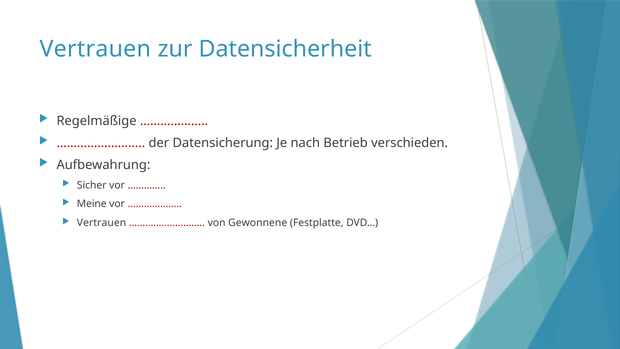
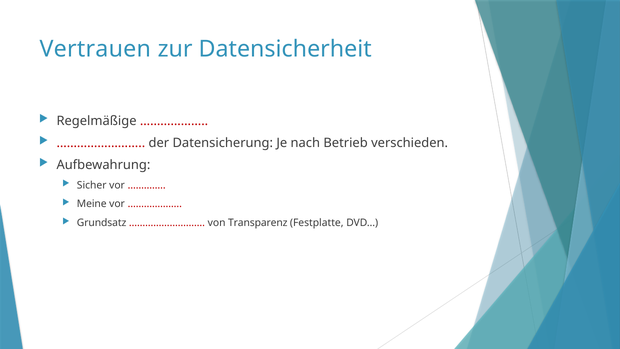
Vertrauen at (102, 223): Vertrauen -> Grundsatz
Gewonnene: Gewonnene -> Transparenz
